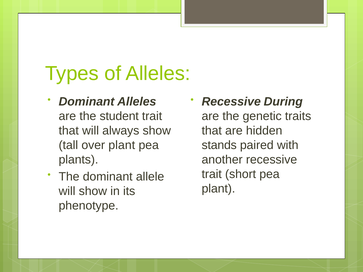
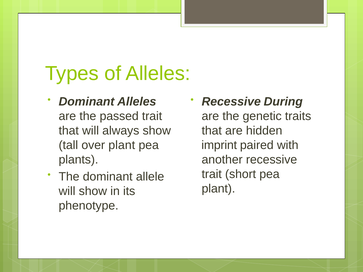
student: student -> passed
stands: stands -> imprint
